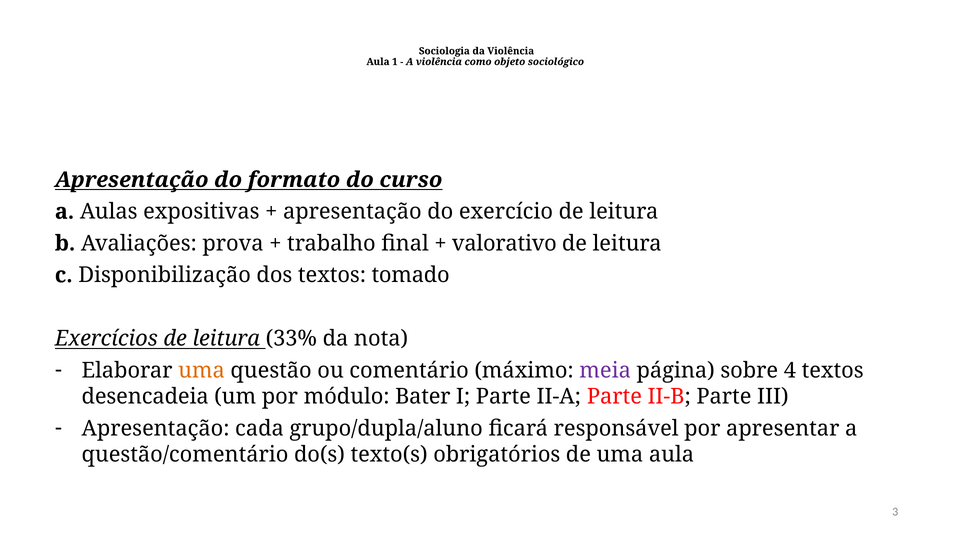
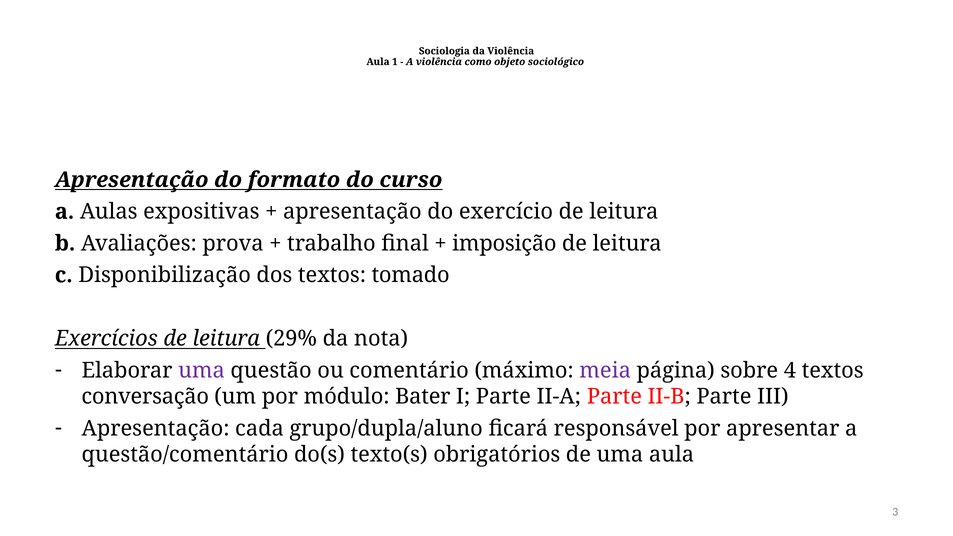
valorativo: valorativo -> imposição
33%: 33% -> 29%
uma at (202, 370) colour: orange -> purple
desencadeia: desencadeia -> conversação
